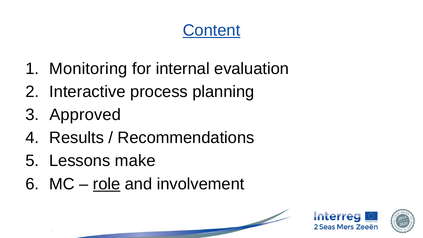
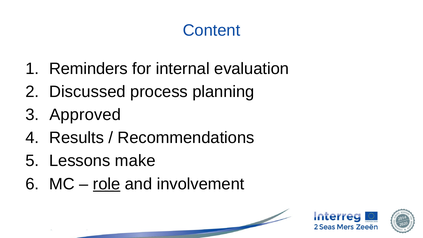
Content underline: present -> none
Monitoring: Monitoring -> Reminders
Interactive: Interactive -> Discussed
